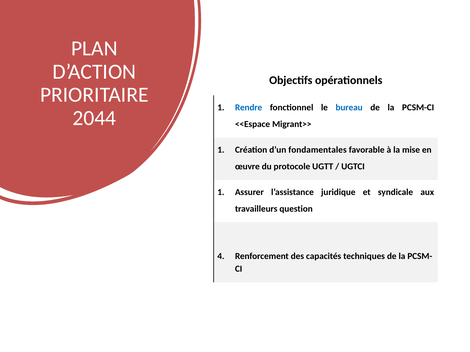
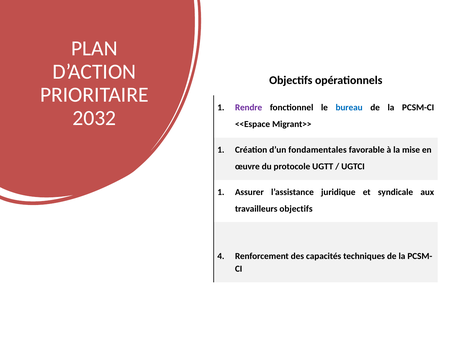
Rendre colour: blue -> purple
2044: 2044 -> 2032
travailleurs question: question -> objectifs
